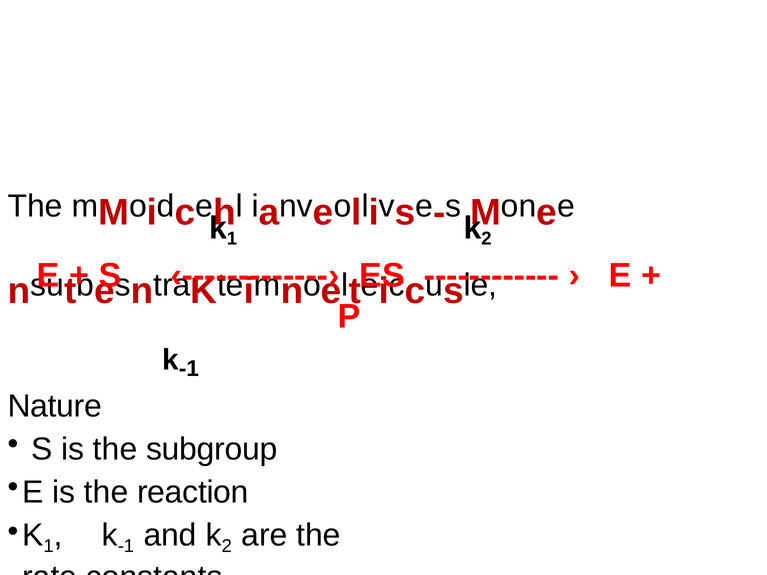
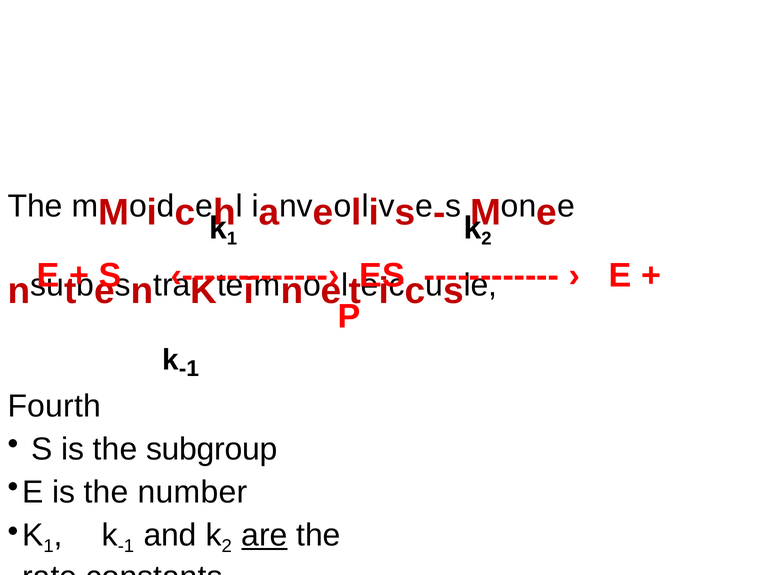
Nature: Nature -> Fourth
reaction: reaction -> number
are underline: none -> present
